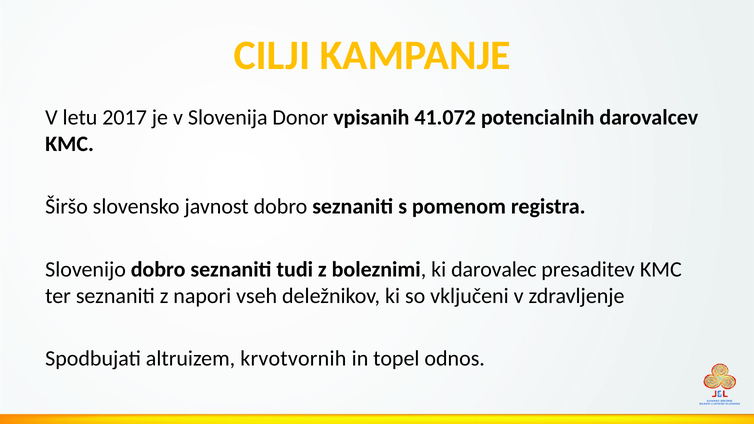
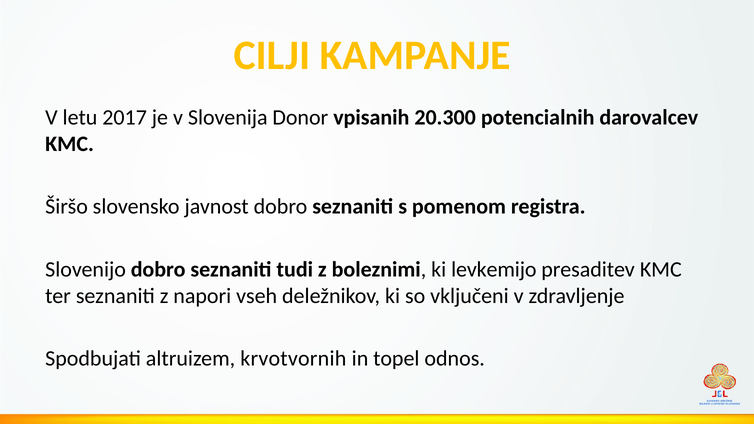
41.072: 41.072 -> 20.300
darovalec: darovalec -> levkemijo
